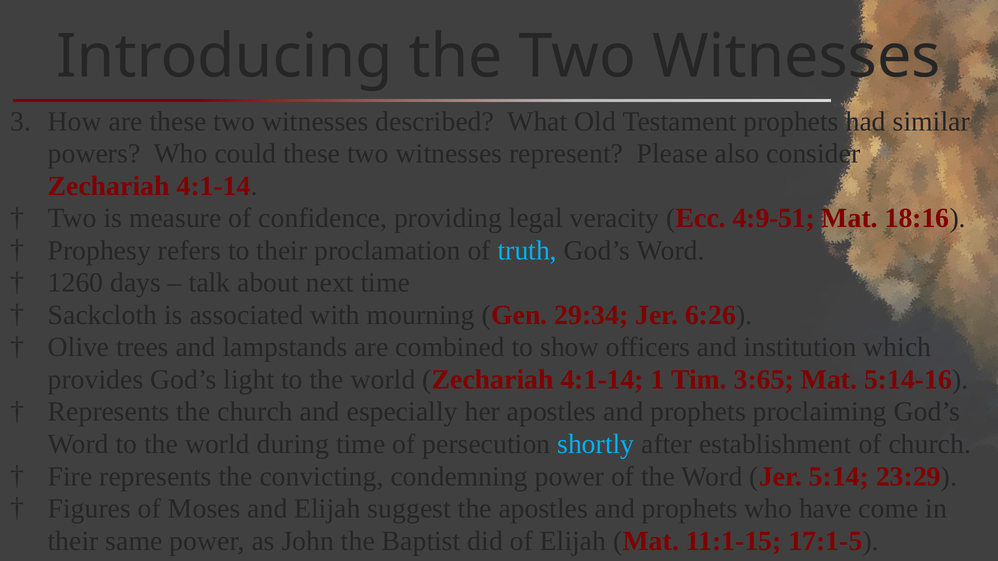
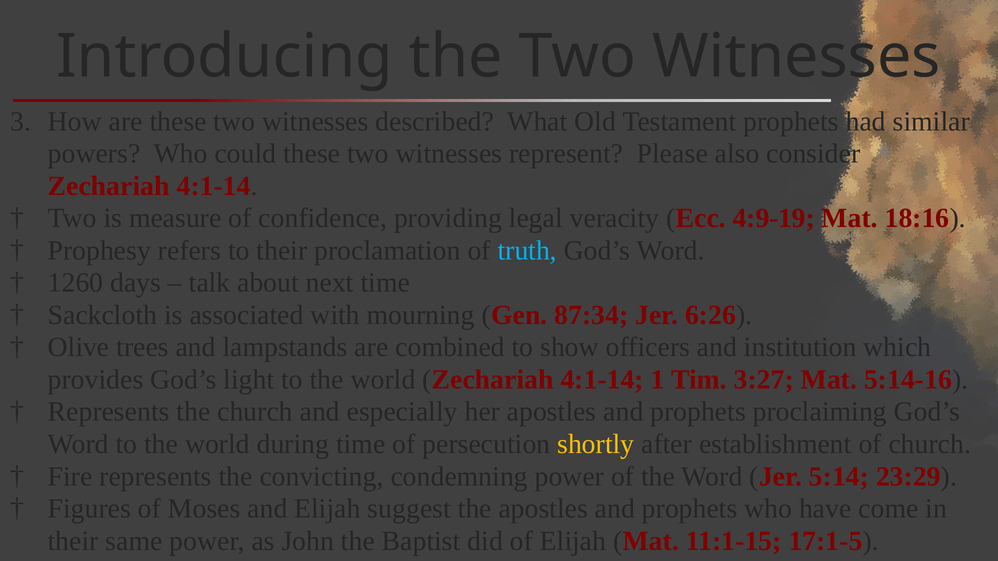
4:9-51: 4:9-51 -> 4:9-19
29:34: 29:34 -> 87:34
3:65: 3:65 -> 3:27
shortly colour: light blue -> yellow
